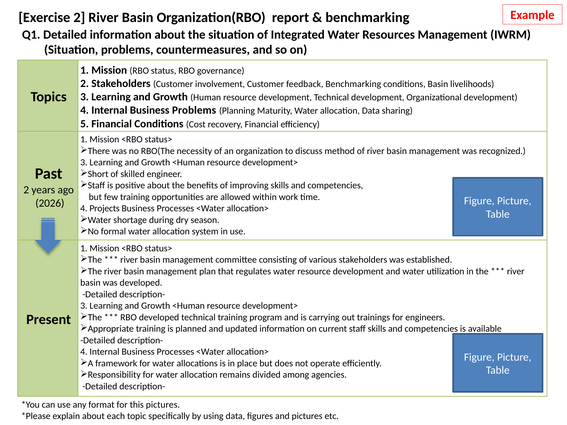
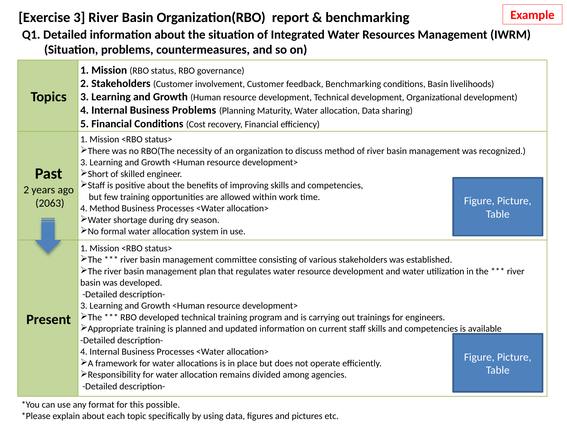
Exercise 2: 2 -> 3
2026: 2026 -> 2063
4 Projects: Projects -> Method
this pictures: pictures -> possible
